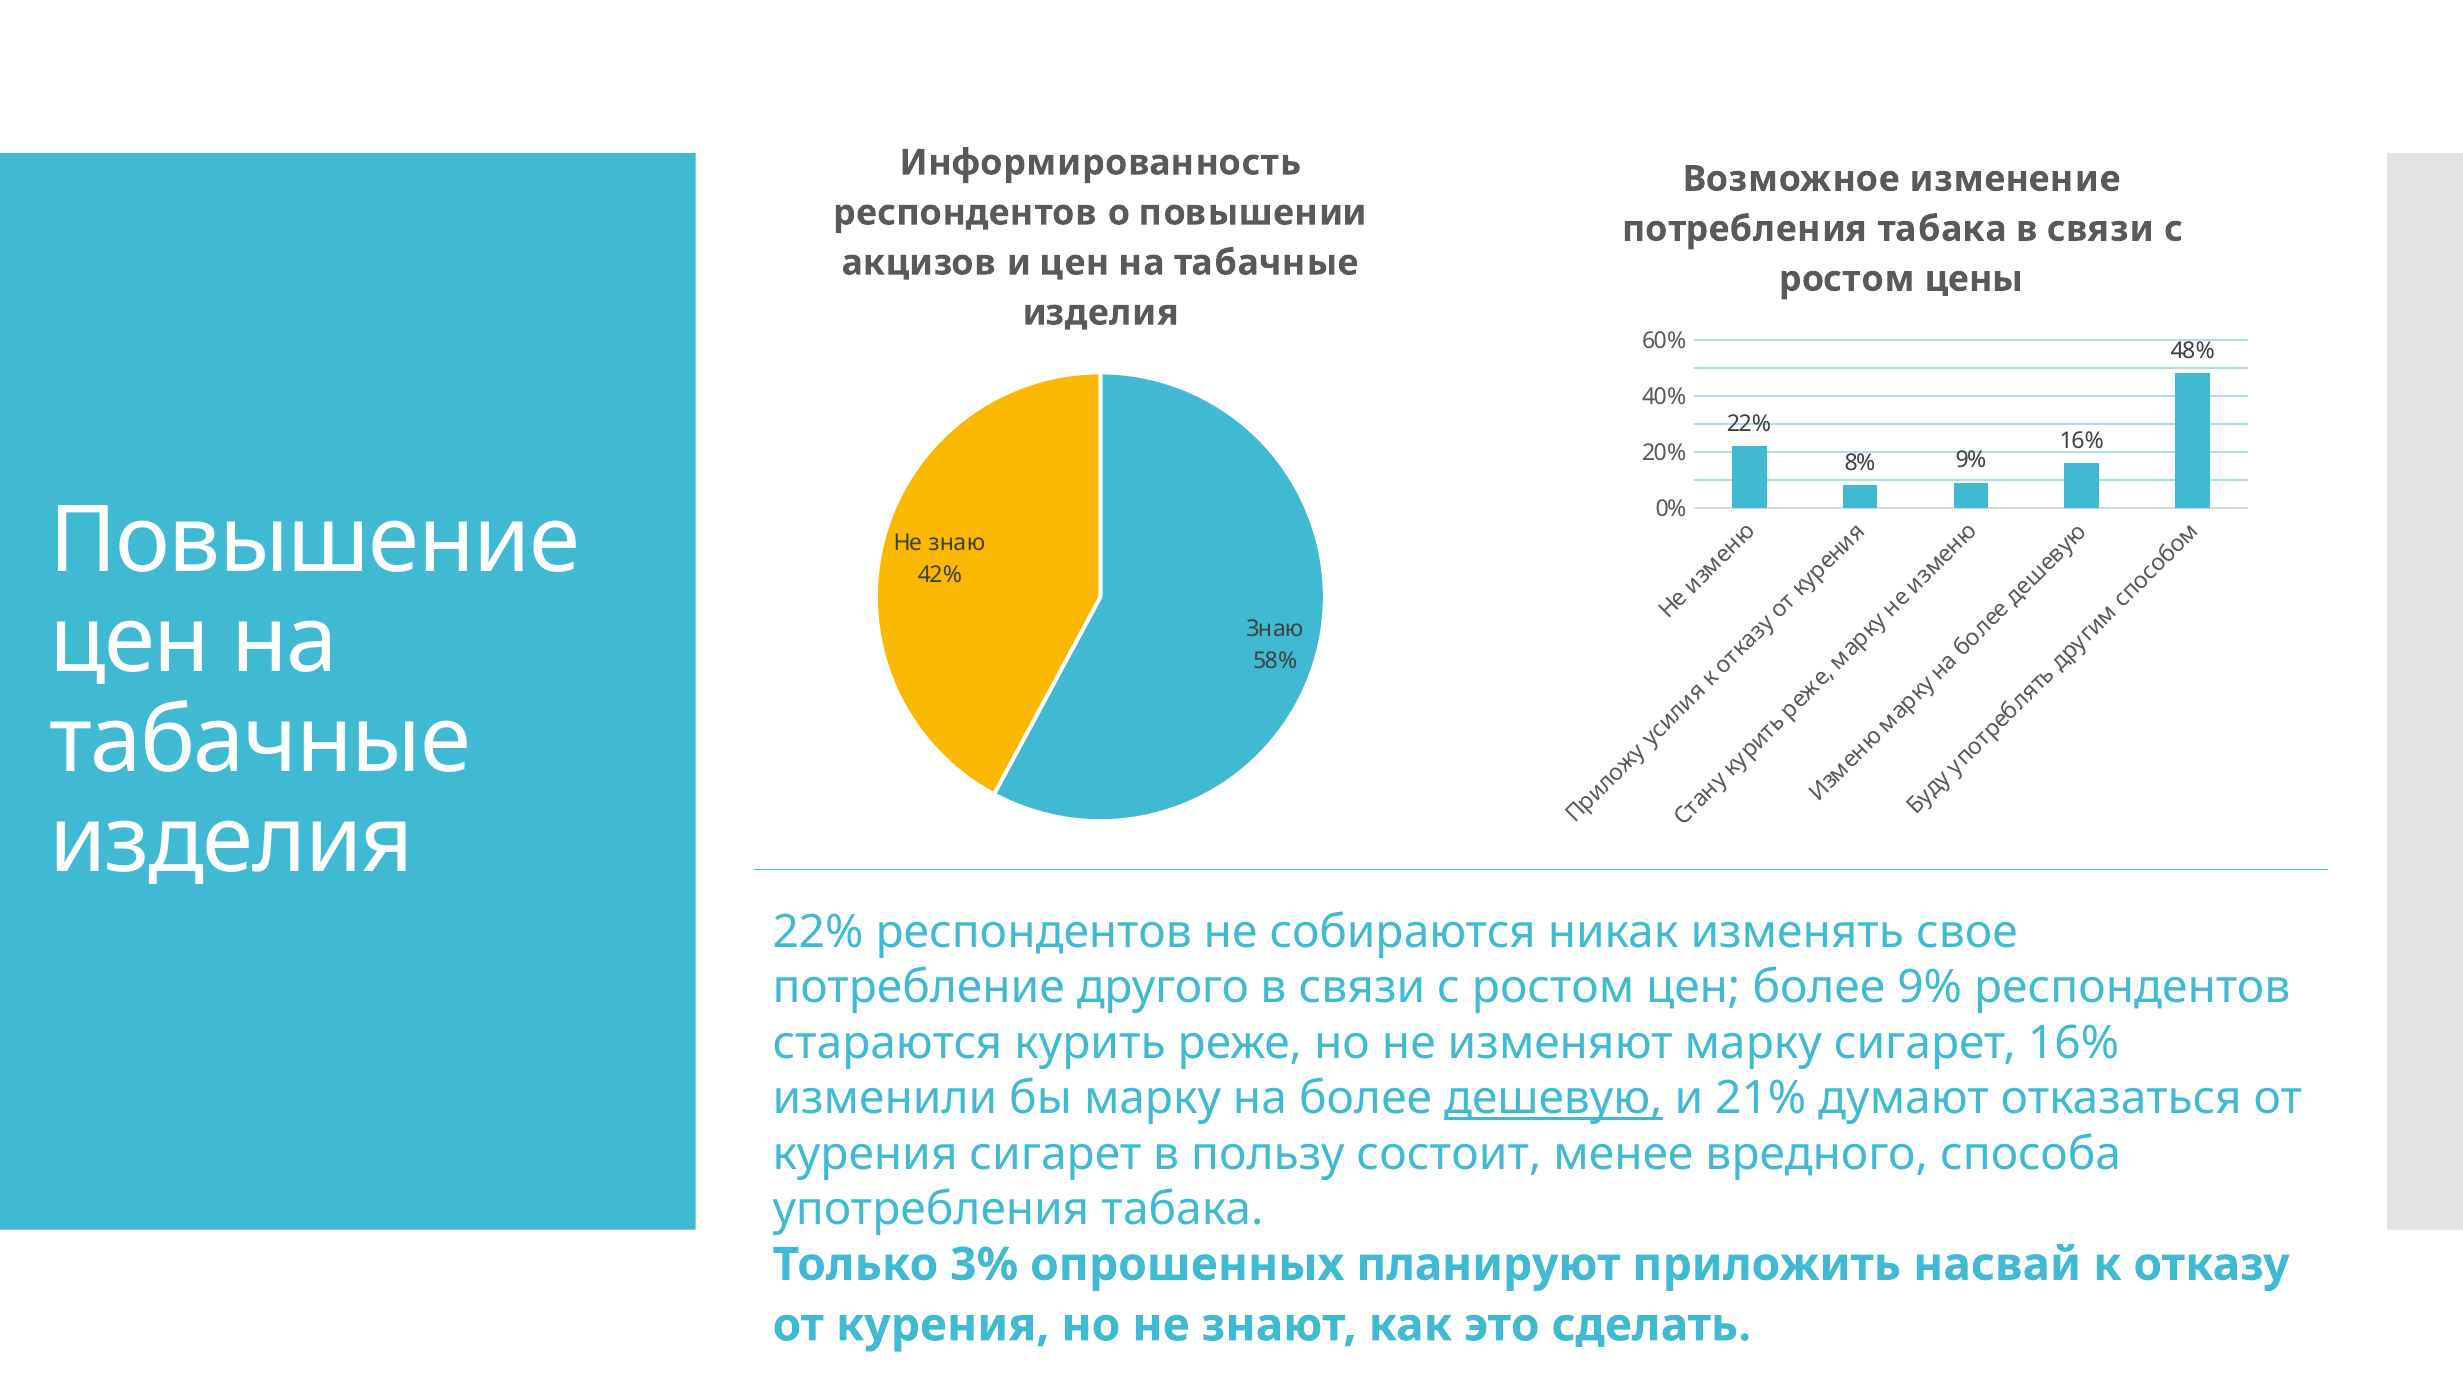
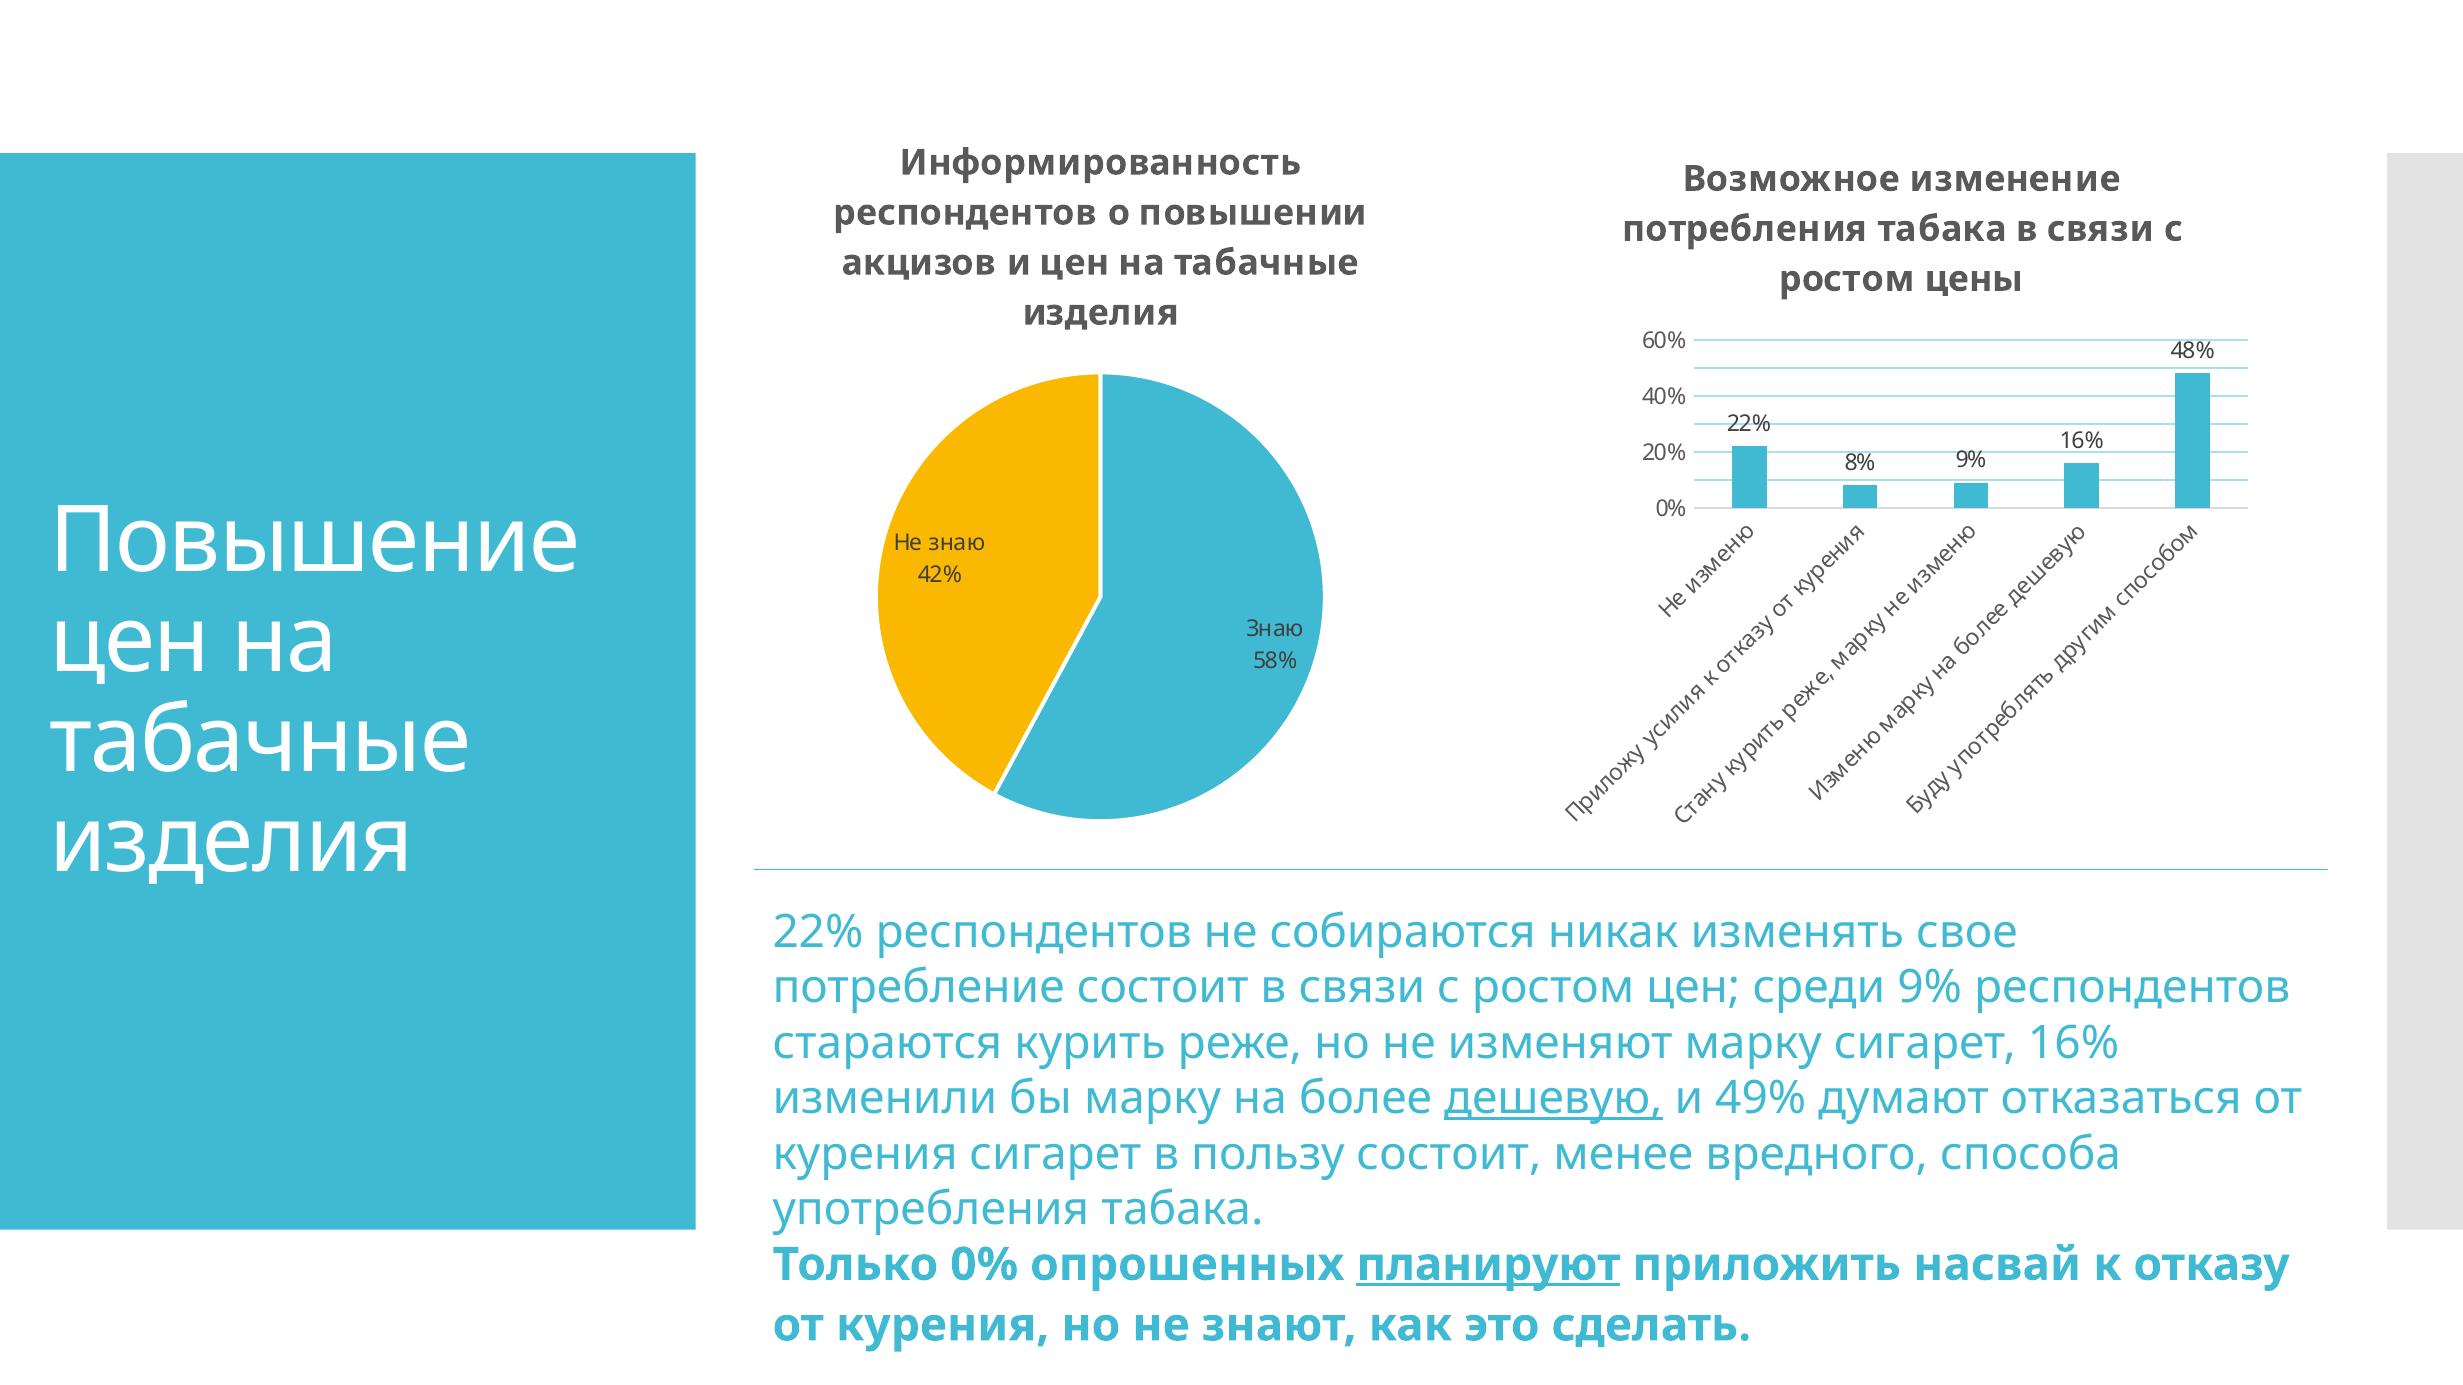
потребление другого: другого -> состоит
цен более: более -> среди
21%: 21% -> 49%
Только 3%: 3% -> 0%
планируют underline: none -> present
